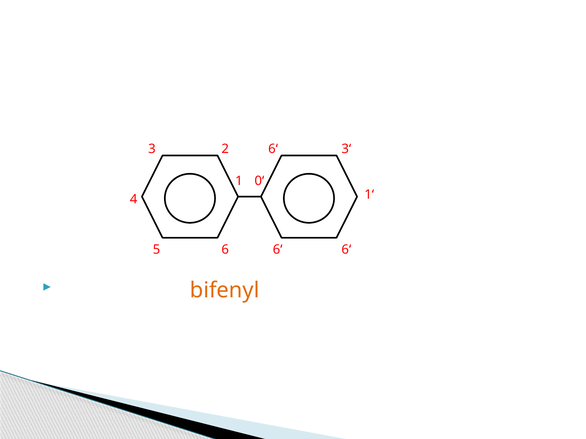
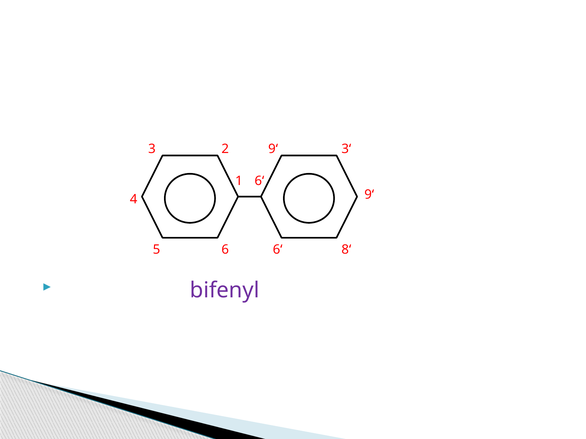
6‘ at (273, 149): 6‘ -> 9‘
0‘ at (259, 181): 0‘ -> 6‘
1‘ at (369, 195): 1‘ -> 9‘
6‘ 6‘: 6‘ -> 8‘
bifenyl colour: orange -> purple
